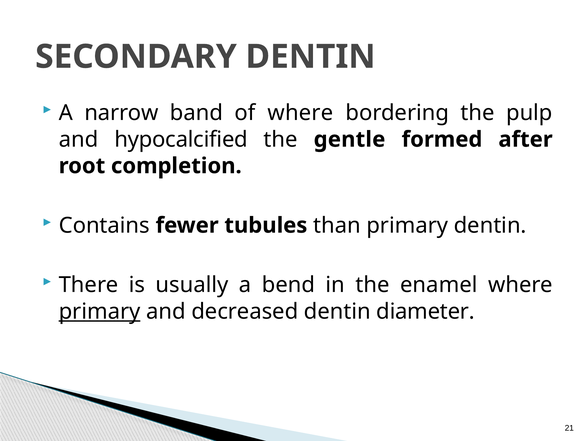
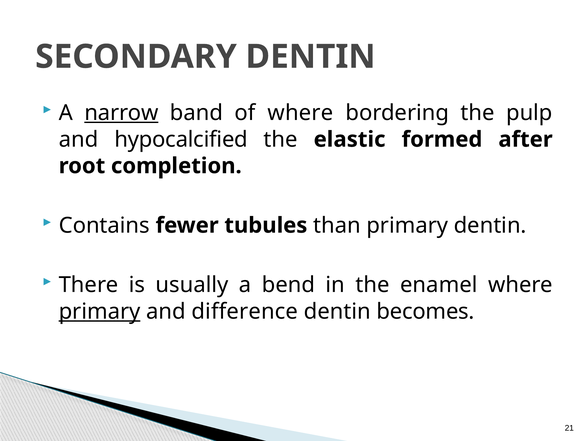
narrow underline: none -> present
gentle: gentle -> elastic
decreased: decreased -> difference
diameter: diameter -> becomes
